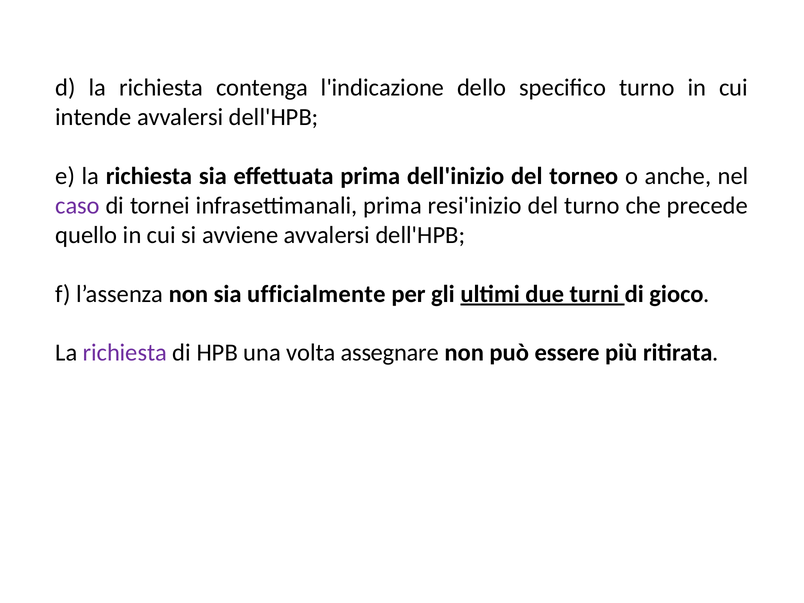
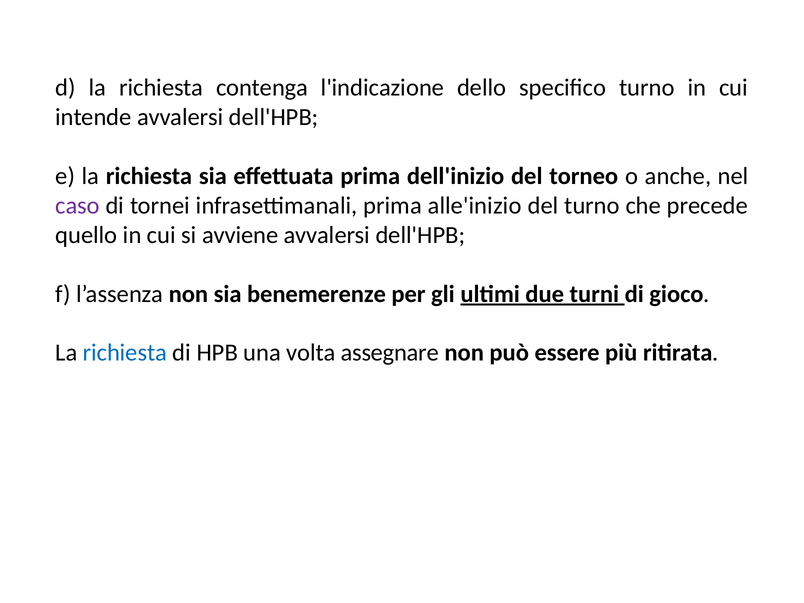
resi'inizio: resi'inizio -> alle'inizio
ufficialmente: ufficialmente -> benemerenze
richiesta at (125, 353) colour: purple -> blue
